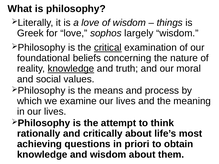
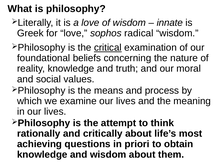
things: things -> innate
largely: largely -> radical
knowledge at (71, 69) underline: present -> none
